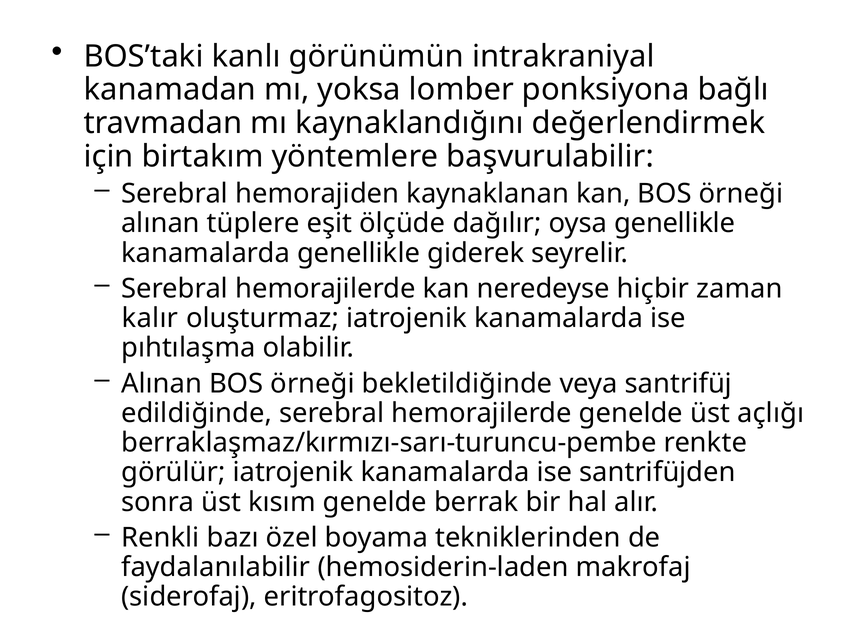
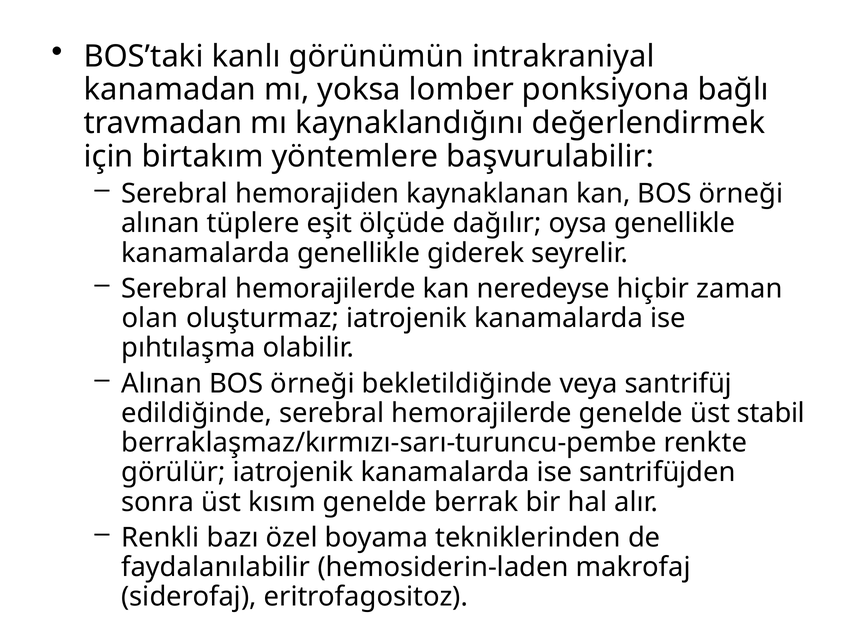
kalır: kalır -> olan
açlığı: açlığı -> stabil
